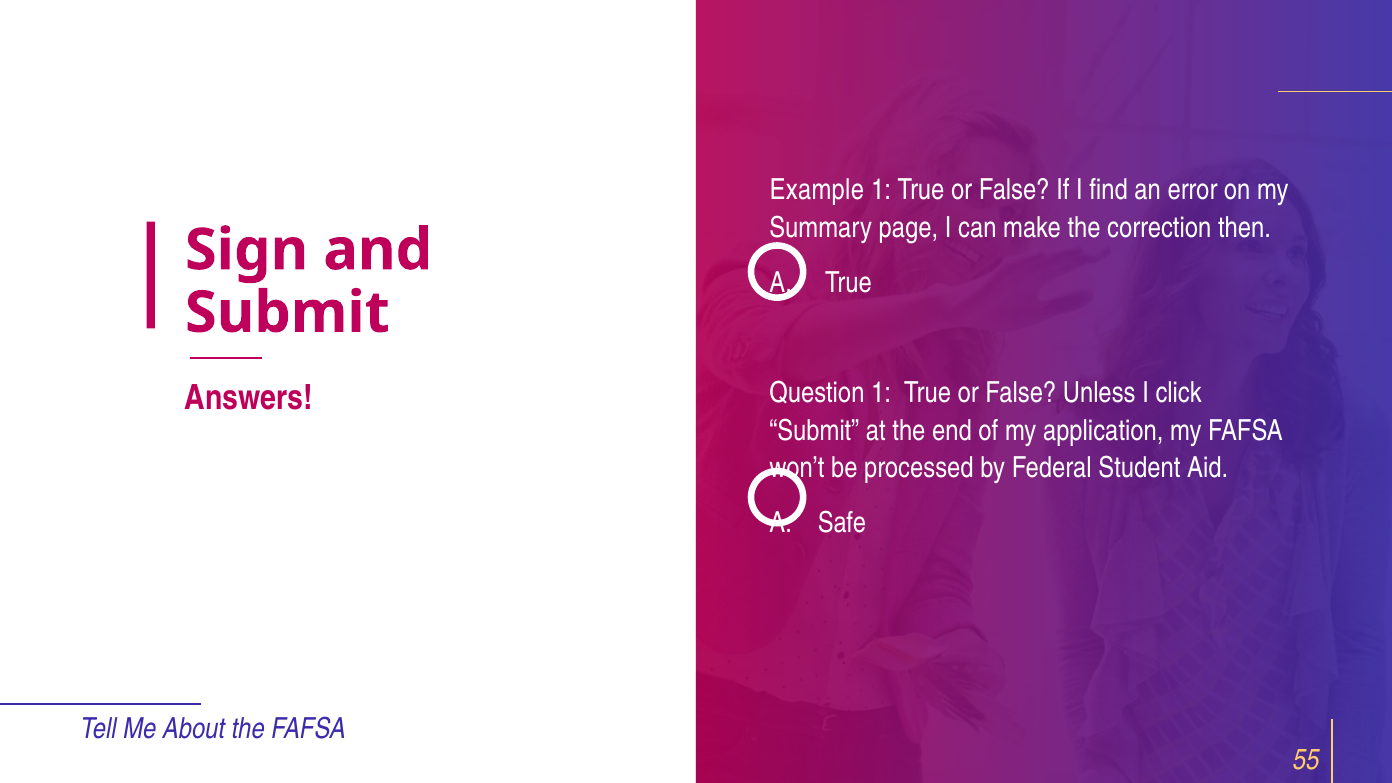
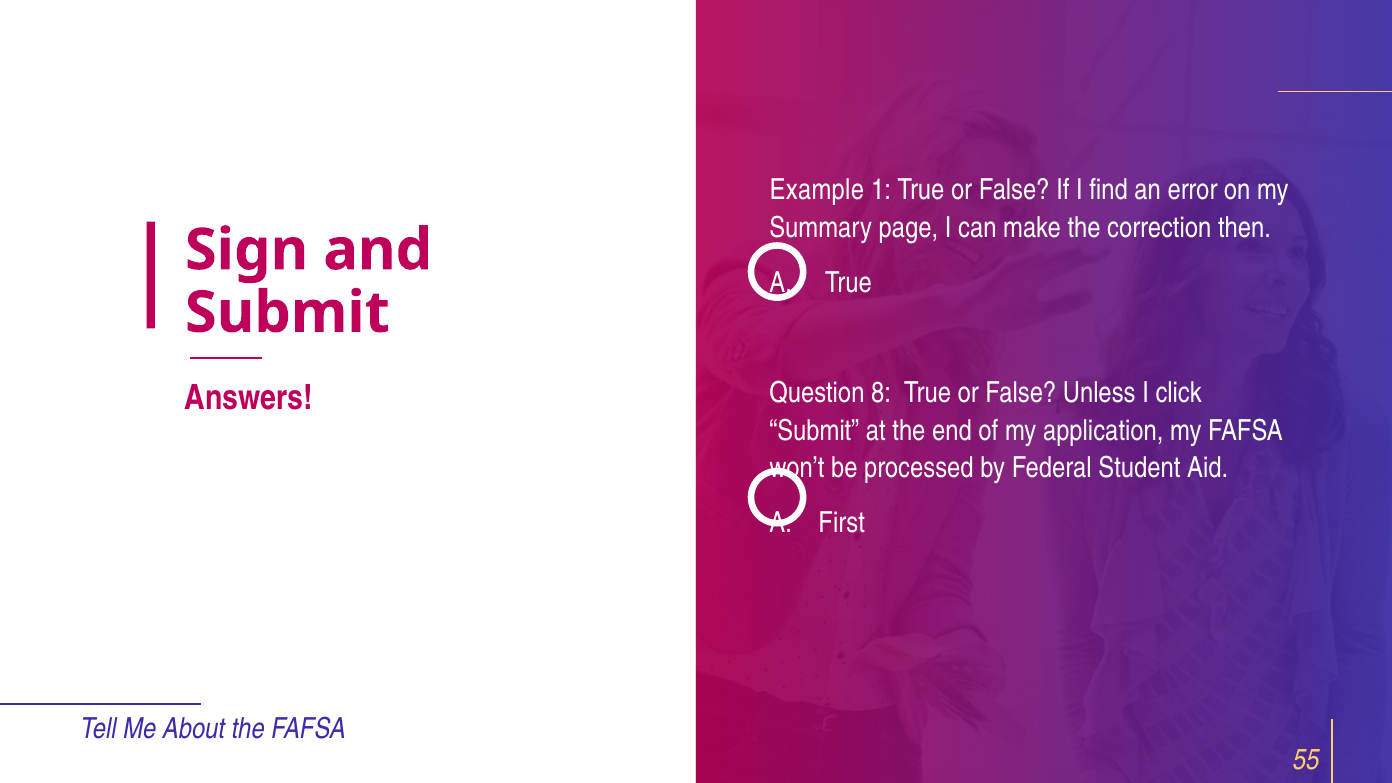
Question 1: 1 -> 8
Safe: Safe -> First
